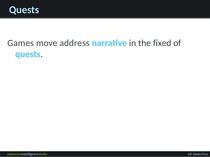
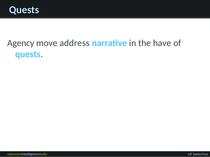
Games: Games -> Agency
fixed: fixed -> have
